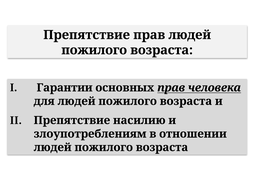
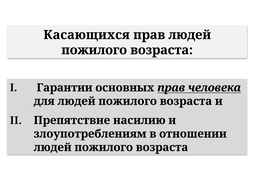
Препятствие at (87, 35): Препятствие -> Касающихся
